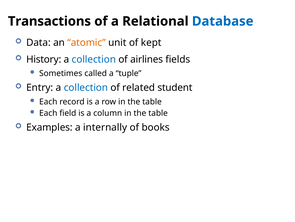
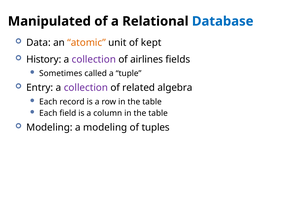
Transactions: Transactions -> Manipulated
collection at (94, 59) colour: blue -> purple
collection at (86, 87) colour: blue -> purple
student: student -> algebra
Examples at (49, 127): Examples -> Modeling
a internally: internally -> modeling
books: books -> tuples
